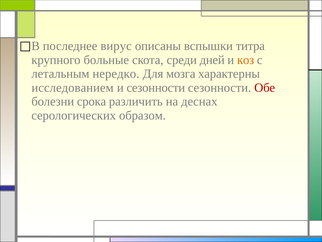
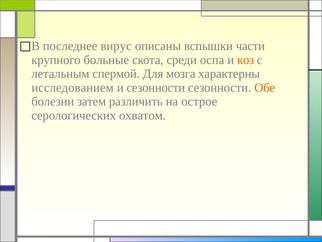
титра: титра -> части
дней: дней -> оспа
нередко: нередко -> спермой
Обе colour: red -> orange
срока: срока -> затем
деснах: деснах -> острое
образом: образом -> охватом
